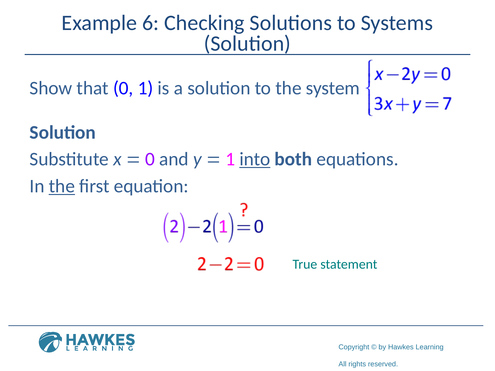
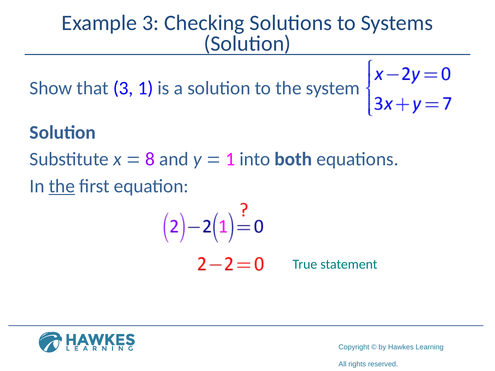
Example 6: 6 -> 3
that 0: 0 -> 3
0 at (150, 159): 0 -> 8
into underline: present -> none
